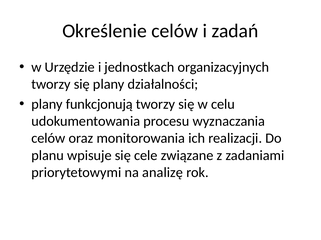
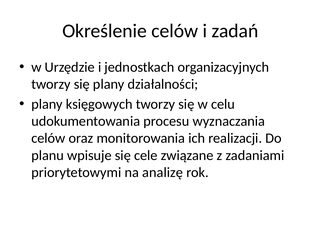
funkcjonują: funkcjonują -> księgowych
